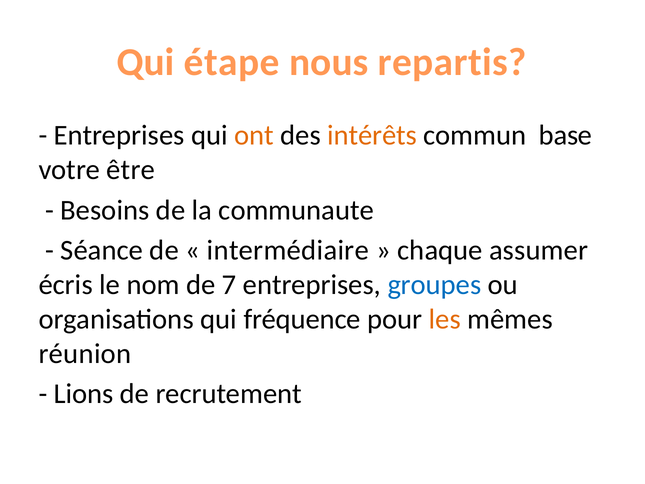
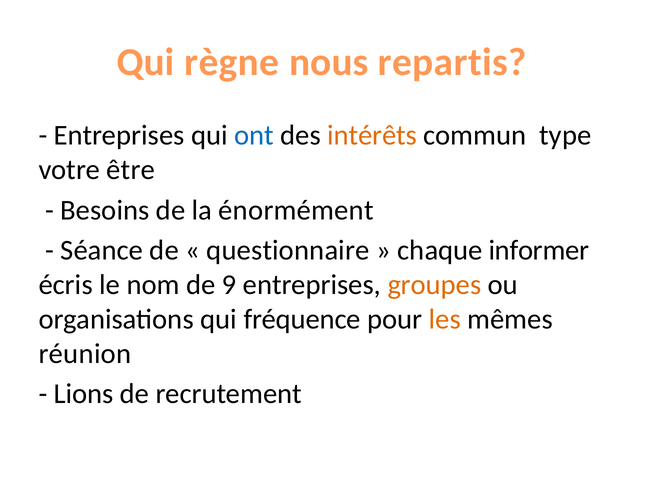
étape: étape -> règne
ont colour: orange -> blue
base: base -> type
communaute: communaute -> énormément
intermédiaire: intermédiaire -> questionnaire
assumer: assumer -> informer
7: 7 -> 9
groupes colour: blue -> orange
